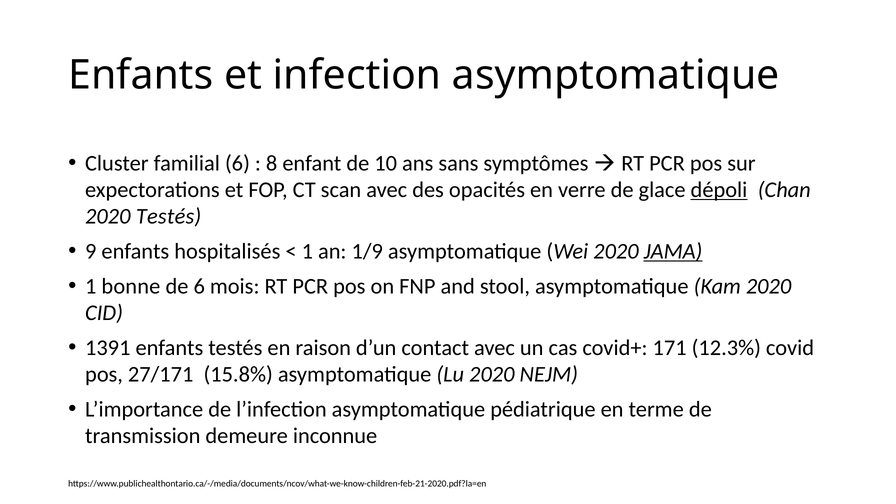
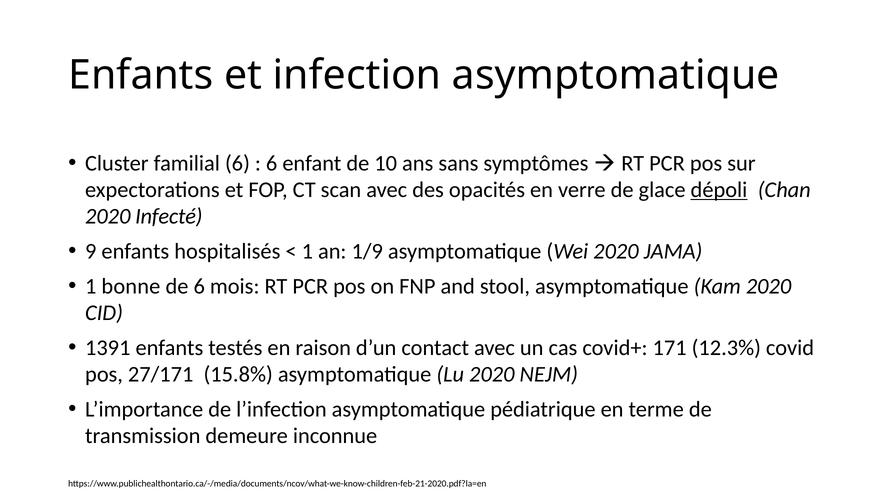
8 at (272, 163): 8 -> 6
2020 Testés: Testés -> Infecté
JAMA underline: present -> none
